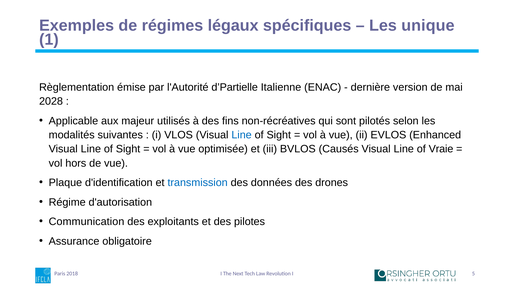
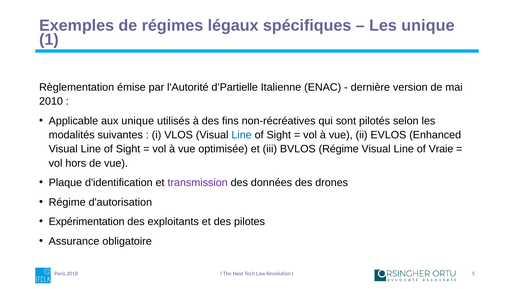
2028: 2028 -> 2010
aux majeur: majeur -> unique
BVLOS Causés: Causés -> Régime
transmission colour: blue -> purple
Communication: Communication -> Expérimentation
